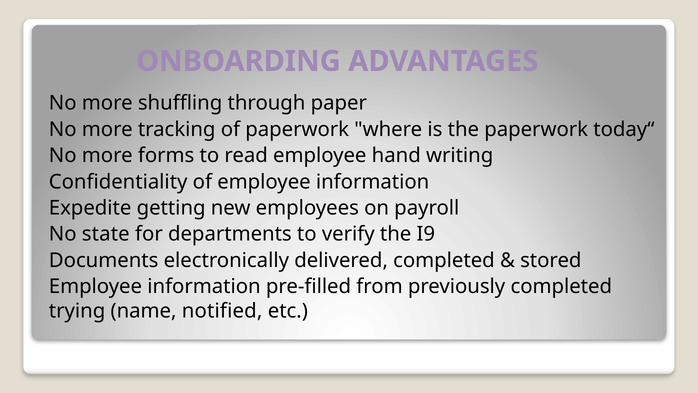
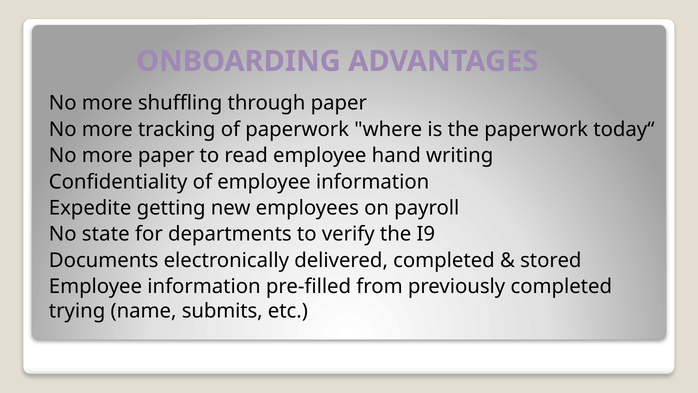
more forms: forms -> paper
notified: notified -> submits
